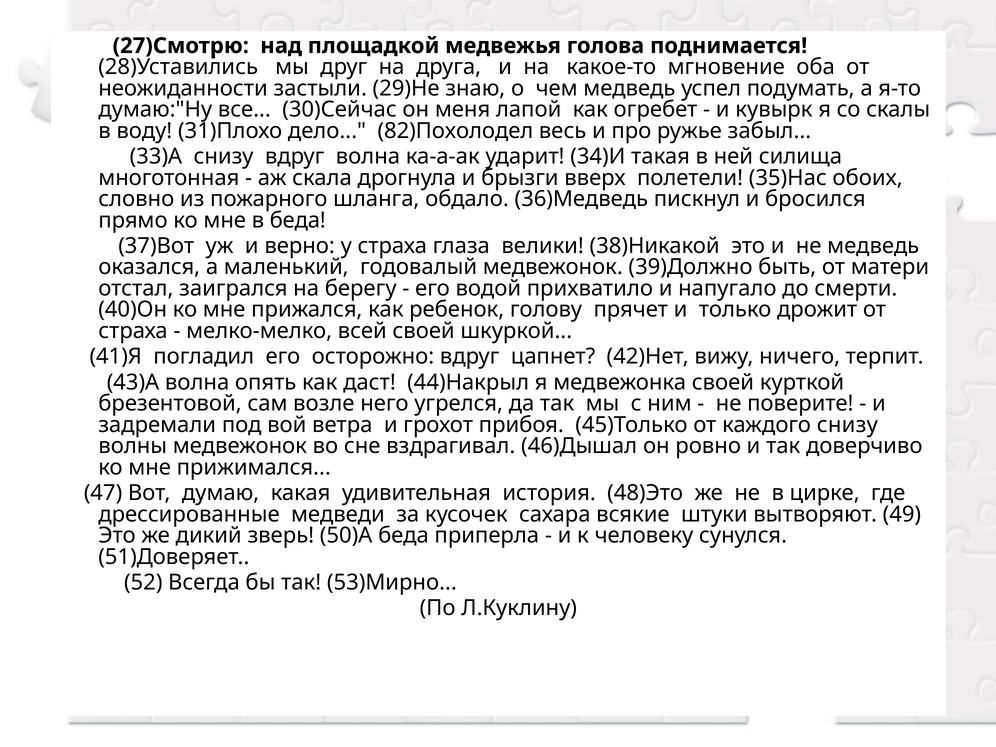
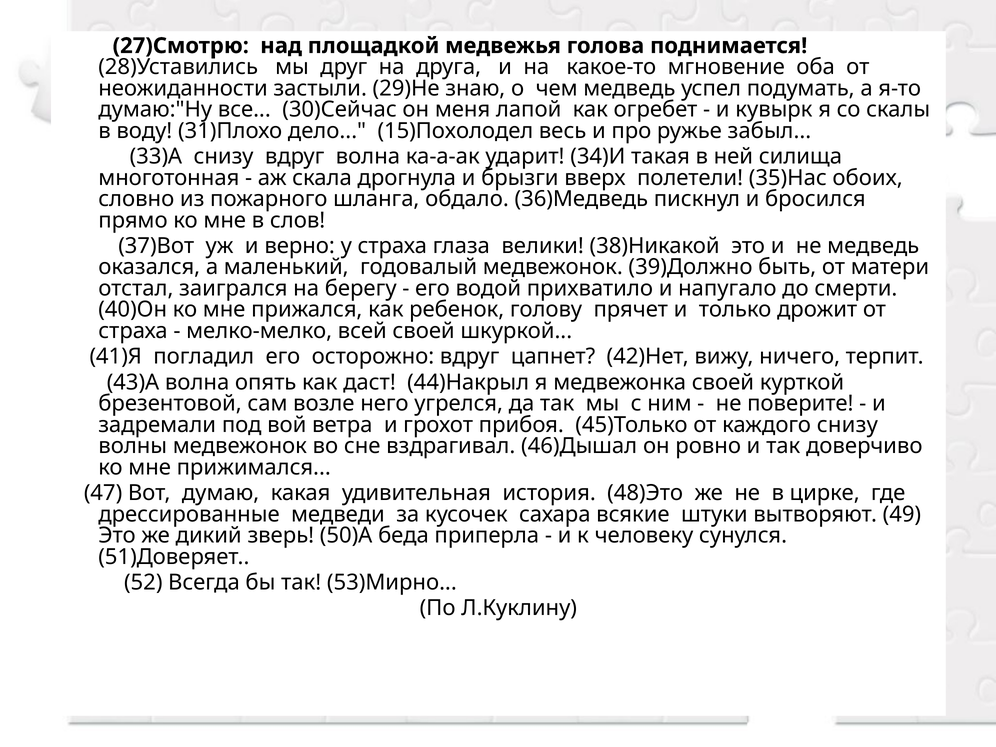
82)Похолодел: 82)Похолодел -> 15)Похолодел
в беда: беда -> слов
